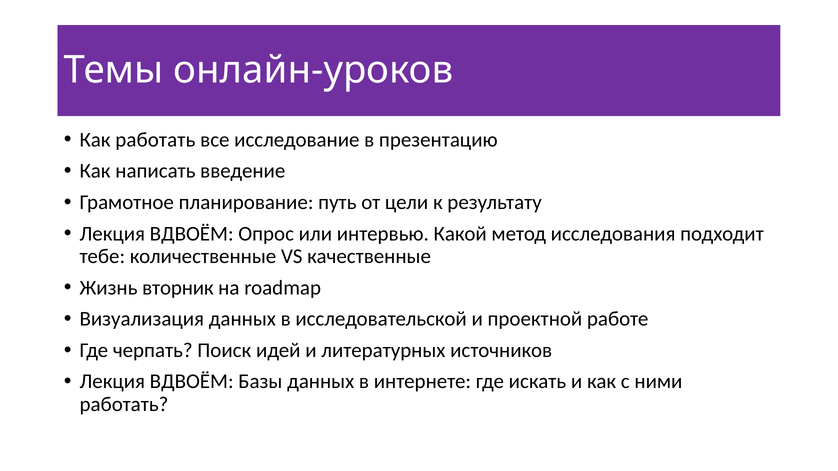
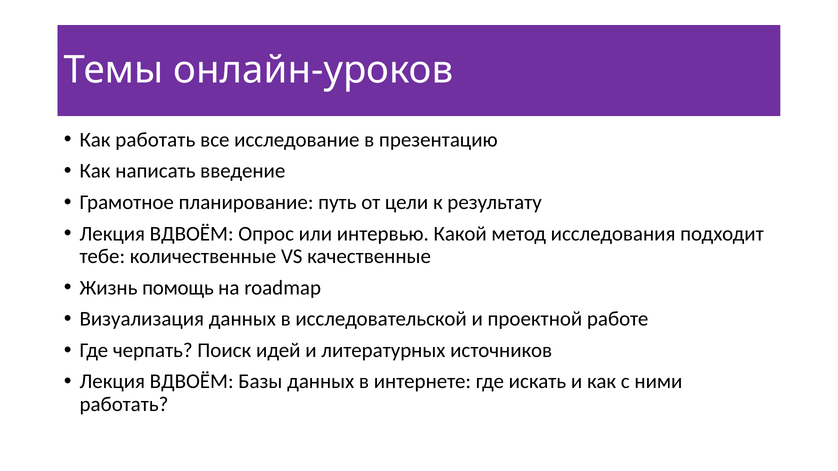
вторник: вторник -> помощь
